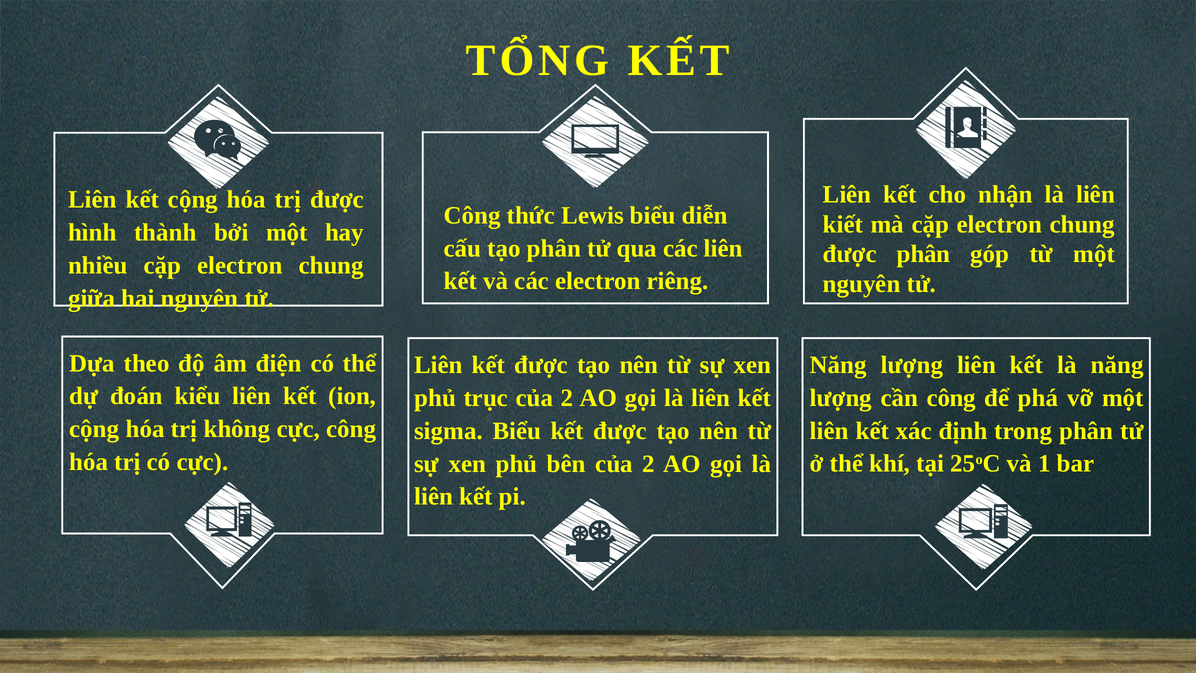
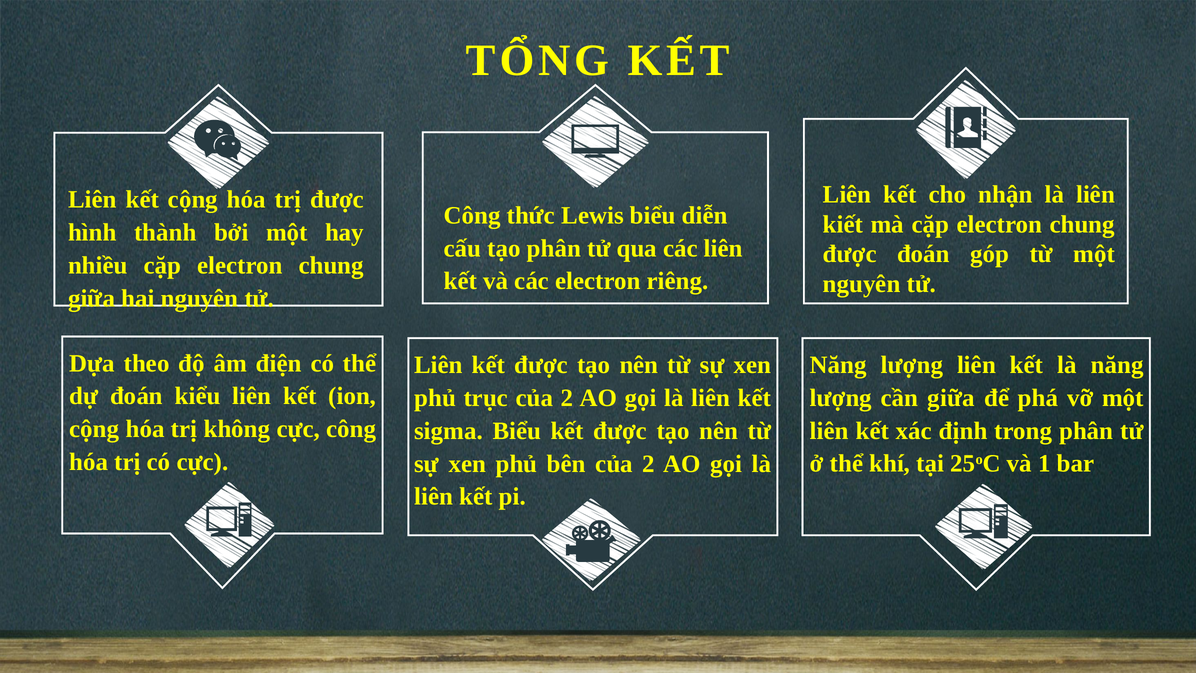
được phân: phân -> đoán
cần công: công -> giữa
